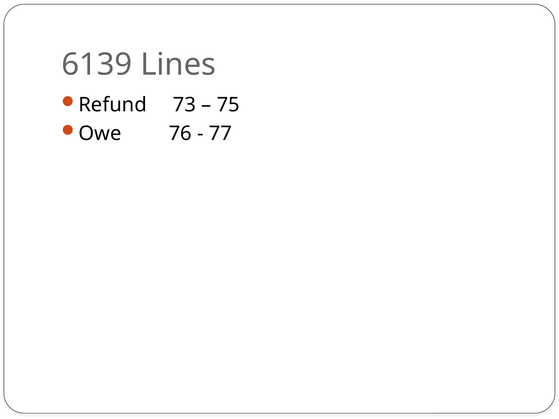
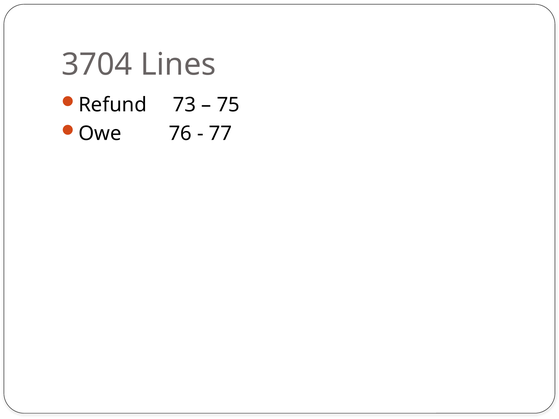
6139: 6139 -> 3704
